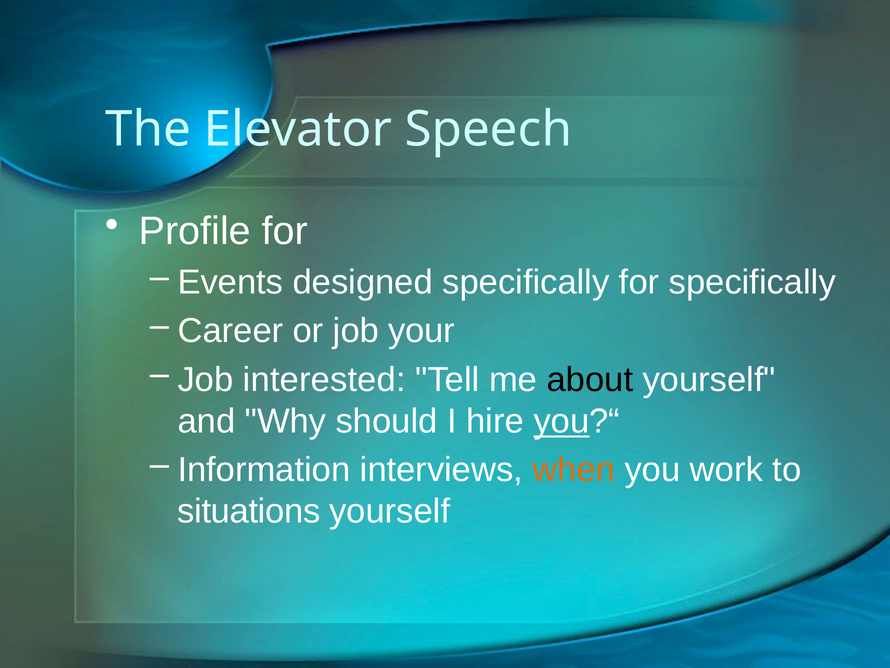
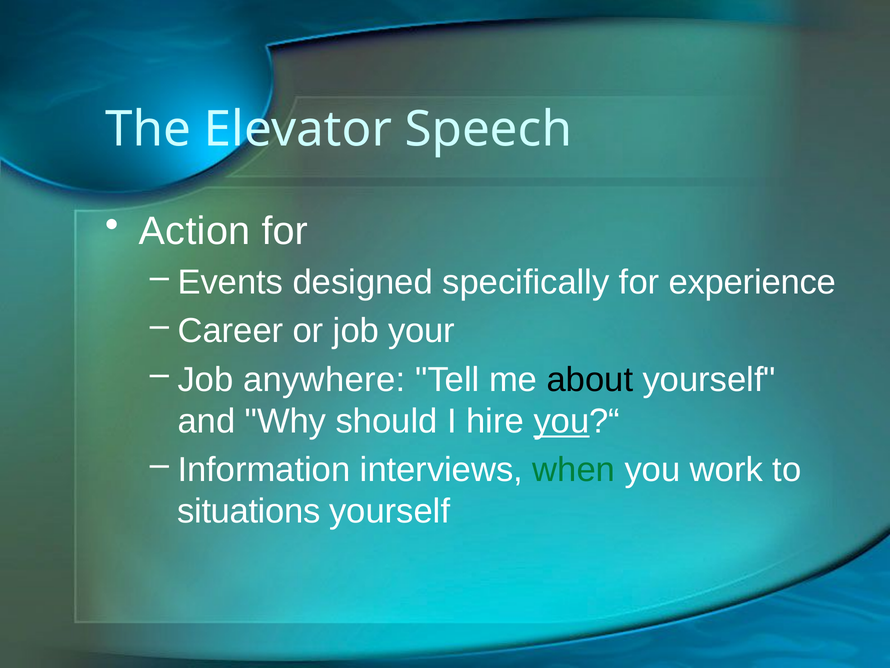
Profile: Profile -> Action
for specifically: specifically -> experience
interested: interested -> anywhere
when colour: orange -> green
